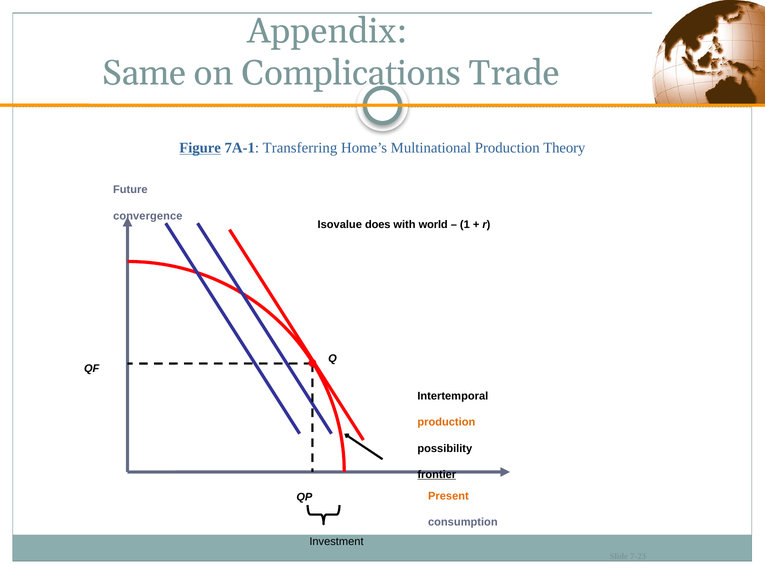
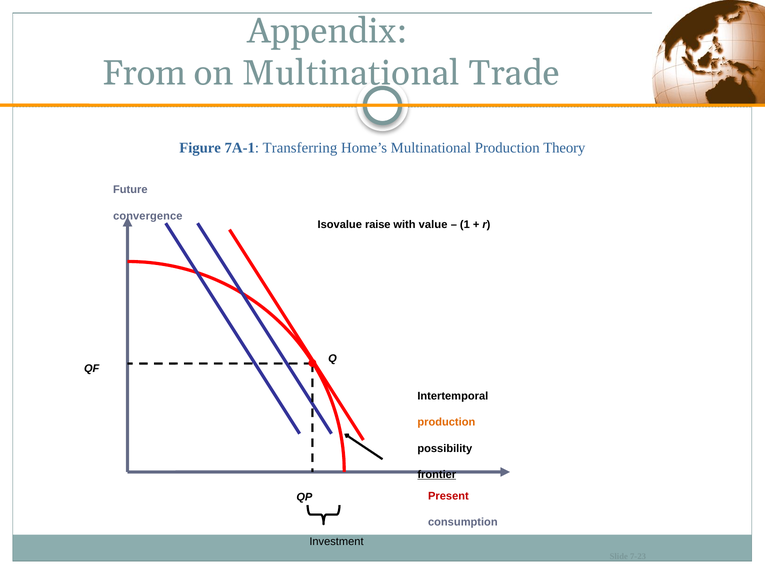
Same: Same -> From
on Complications: Complications -> Multinational
Figure underline: present -> none
does: does -> raise
world: world -> value
Present colour: orange -> red
